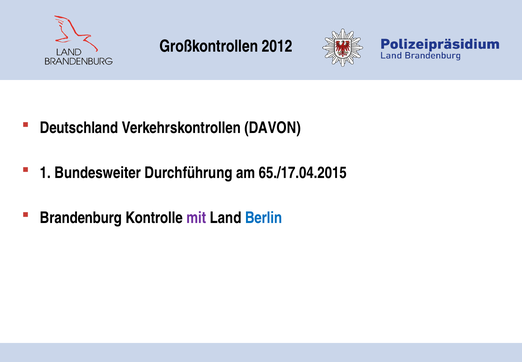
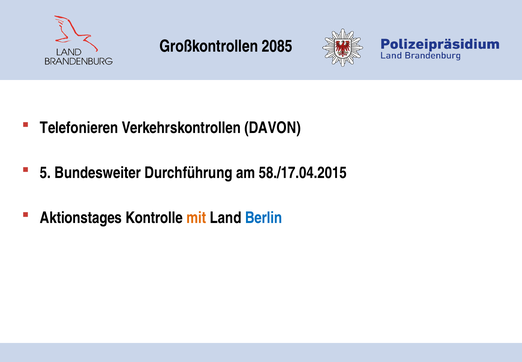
2012: 2012 -> 2085
Deutschland: Deutschland -> Telefonieren
1: 1 -> 5
65./17.04.2015: 65./17.04.2015 -> 58./17.04.2015
Brandenburg: Brandenburg -> Aktionstages
mit colour: purple -> orange
